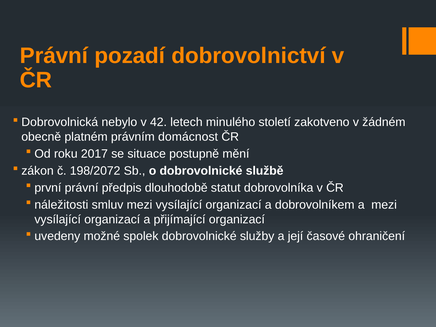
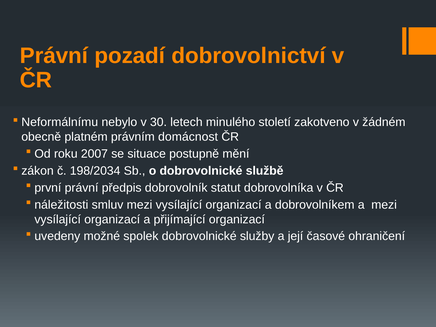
Dobrovolnická: Dobrovolnická -> Neformálnímu
42: 42 -> 30
2017: 2017 -> 2007
198/2072: 198/2072 -> 198/2034
dlouhodobě: dlouhodobě -> dobrovolník
